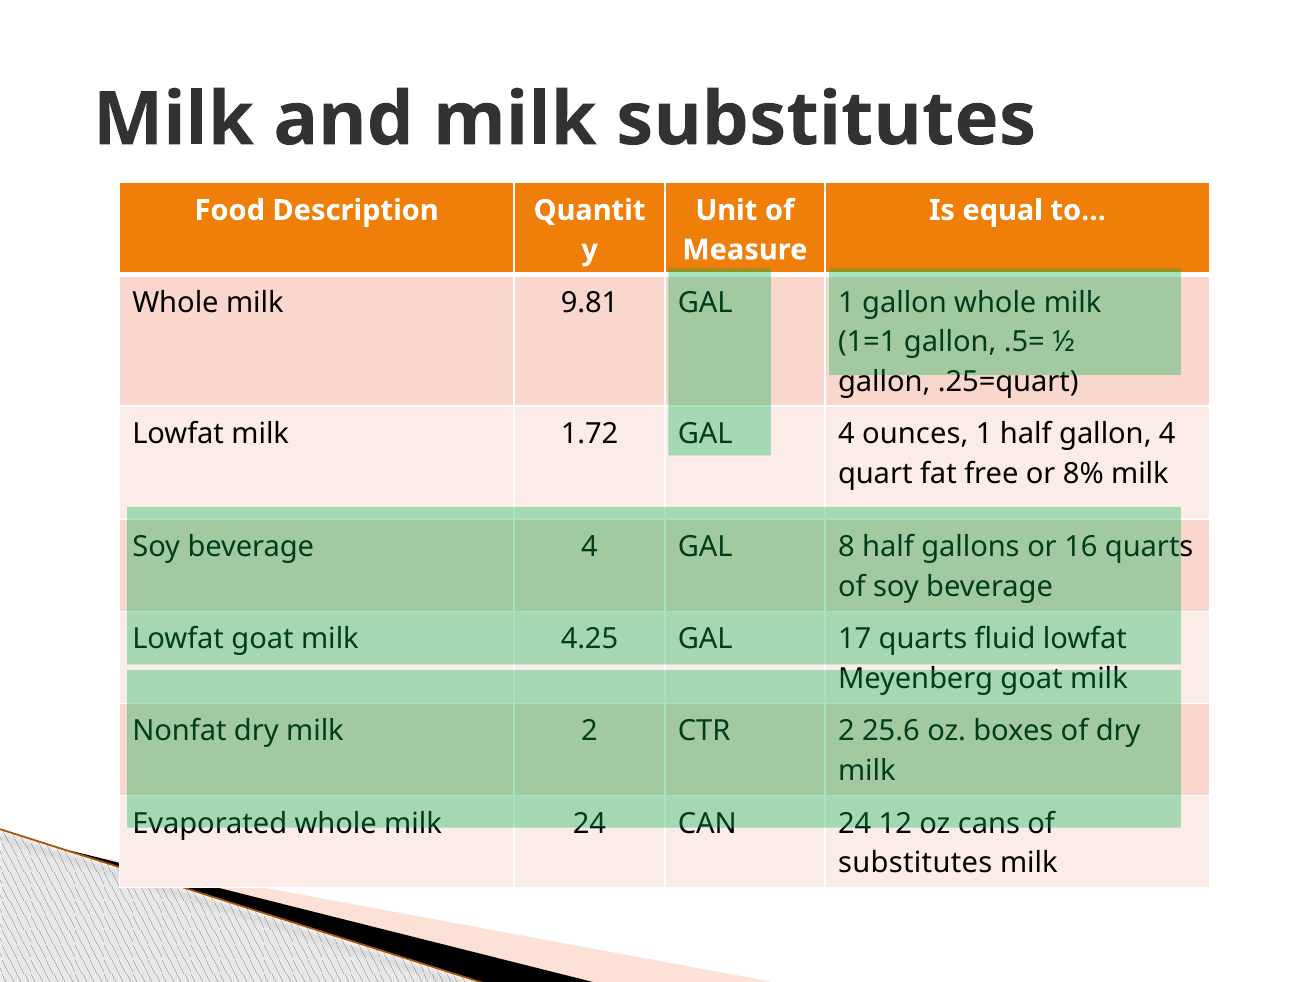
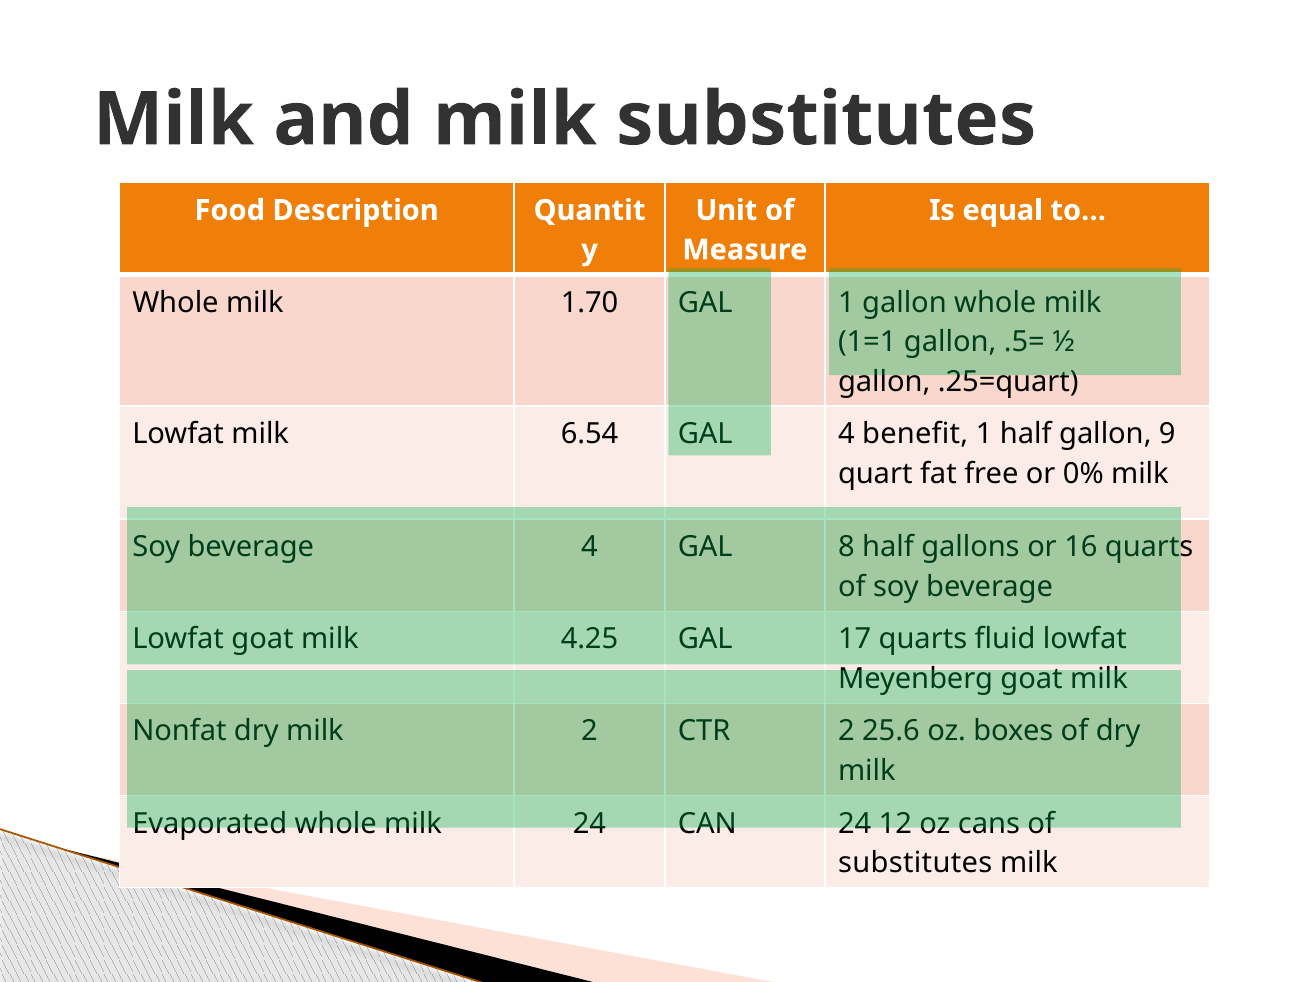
9.81: 9.81 -> 1.70
1.72: 1.72 -> 6.54
ounces: ounces -> benefit
gallon 4: 4 -> 9
8%: 8% -> 0%
